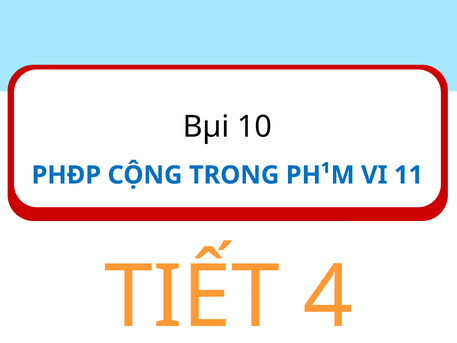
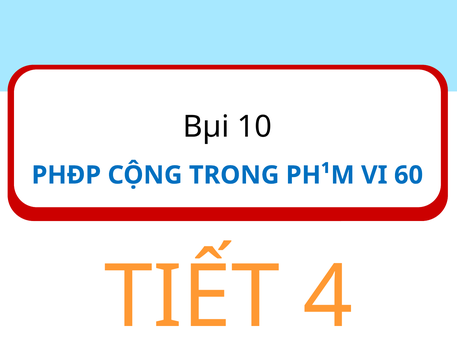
11: 11 -> 60
